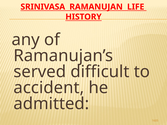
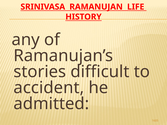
served: served -> stories
